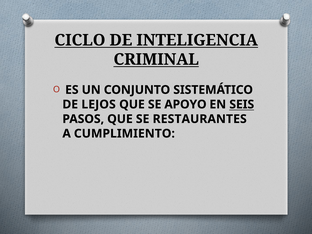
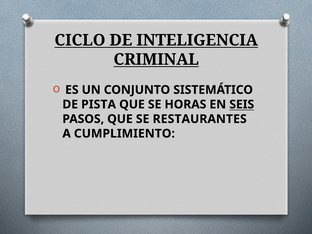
LEJOS: LEJOS -> PISTA
APOYO: APOYO -> HORAS
